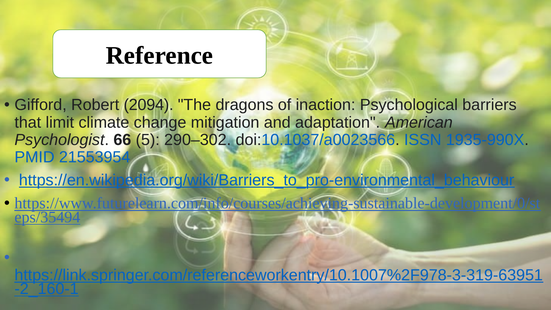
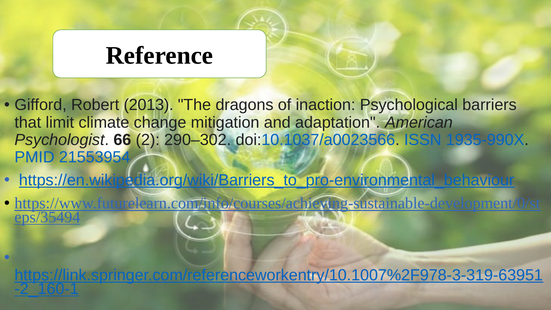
2094: 2094 -> 2013
5: 5 -> 2
